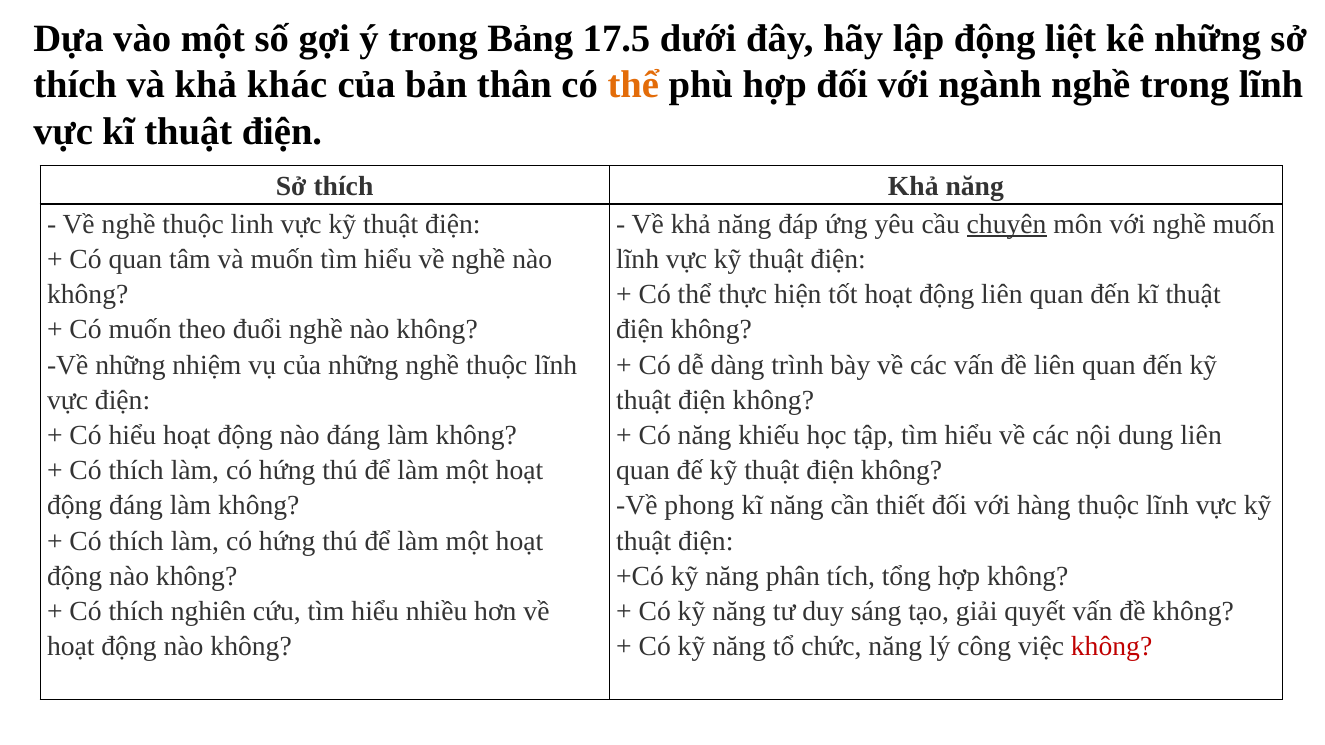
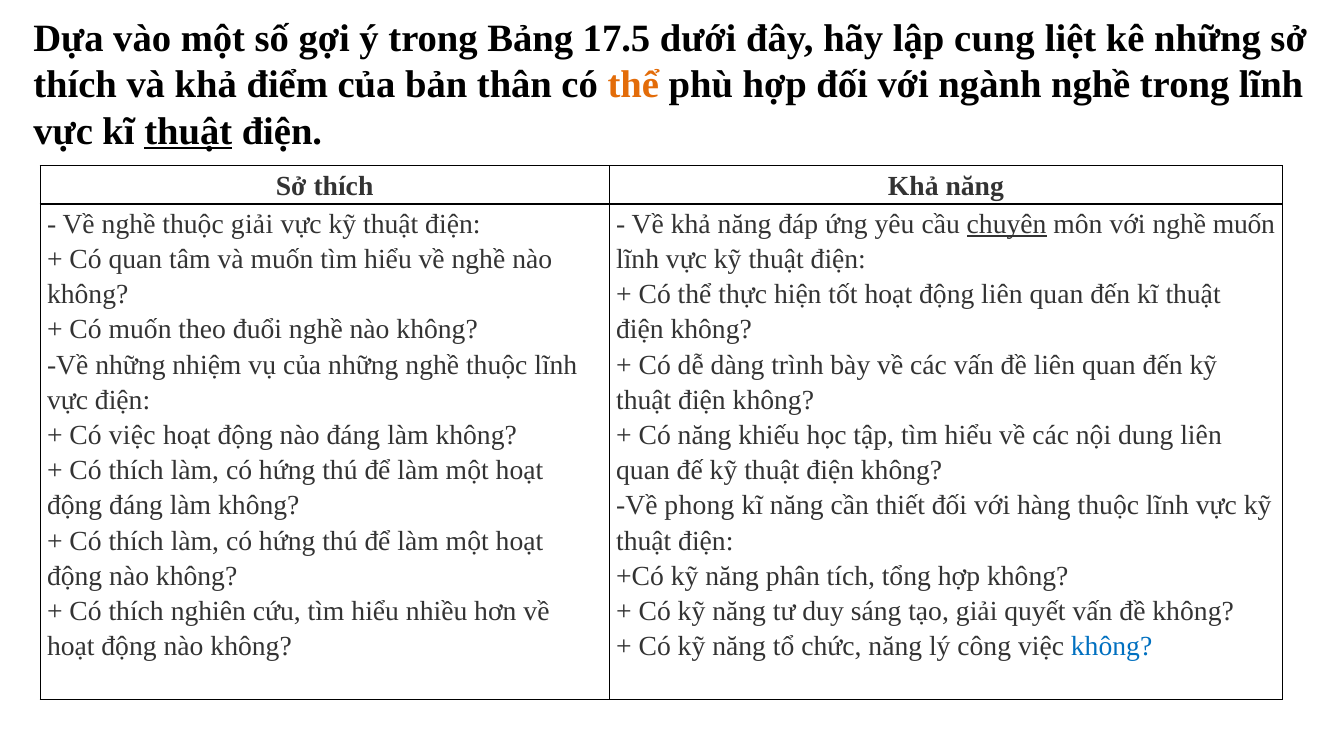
lập động: động -> cung
khác: khác -> điểm
thuật at (188, 132) underline: none -> present
thuộc linh: linh -> giải
Có hiểu: hiểu -> việc
không at (1112, 647) colour: red -> blue
